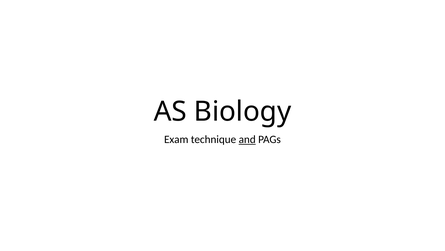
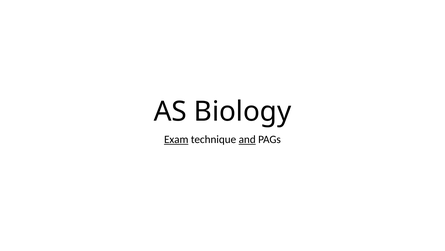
Exam underline: none -> present
